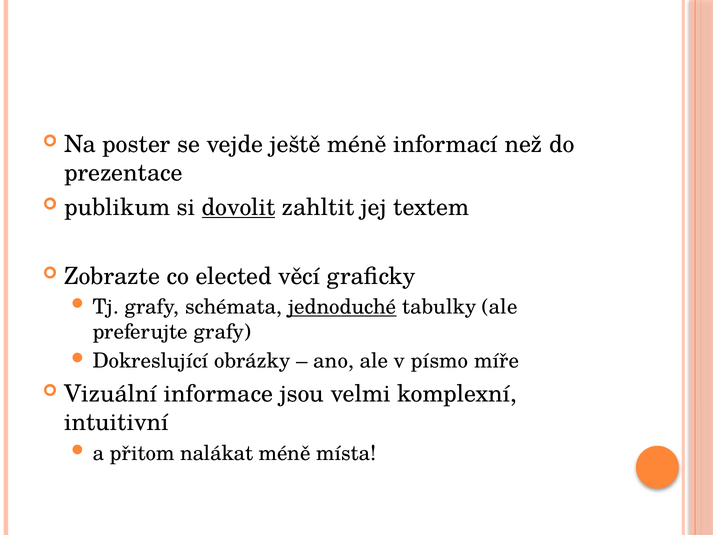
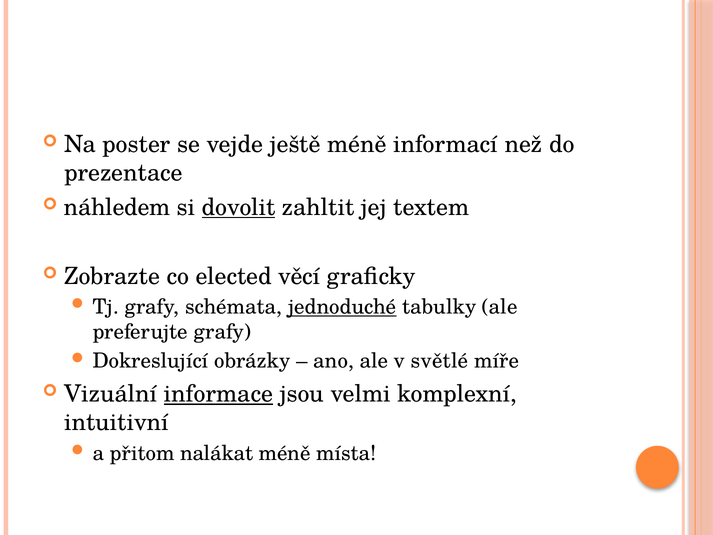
publikum: publikum -> náhledem
písmo: písmo -> světlé
informace underline: none -> present
